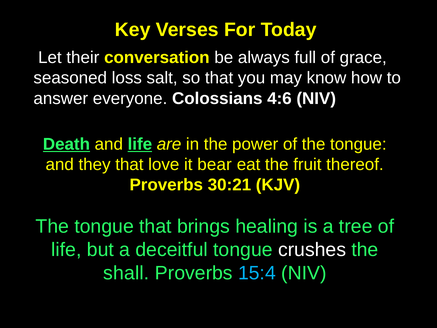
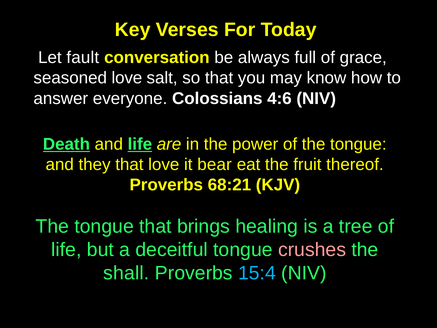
their: their -> fault
seasoned loss: loss -> love
30:21: 30:21 -> 68:21
crushes colour: white -> pink
